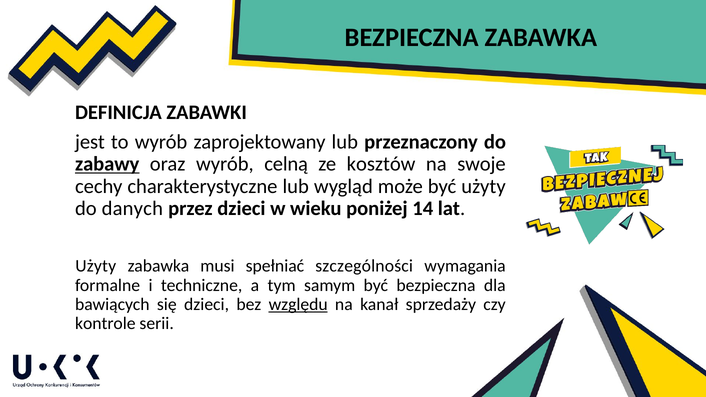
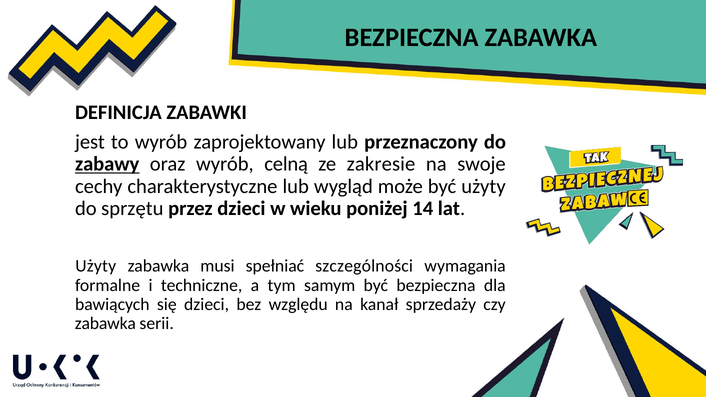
kosztów: kosztów -> zakresie
danych: danych -> sprzętu
względu underline: present -> none
kontrole at (105, 323): kontrole -> zabawka
